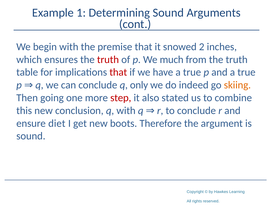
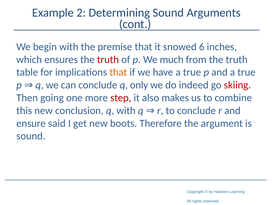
1: 1 -> 2
2: 2 -> 6
that at (118, 72) colour: red -> orange
skiing colour: orange -> red
stated: stated -> makes
diet: diet -> said
